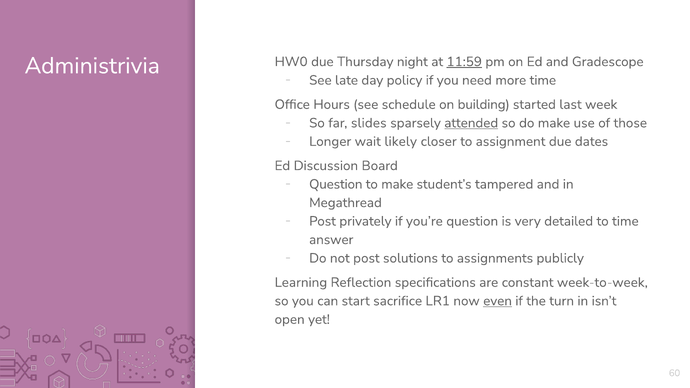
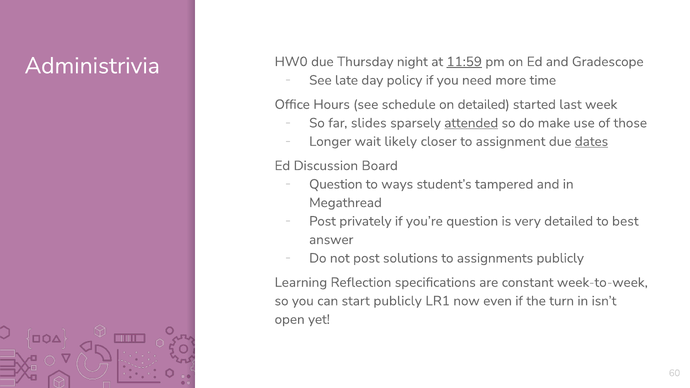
on building: building -> detailed
dates underline: none -> present
to make: make -> ways
to time: time -> best
start sacrifice: sacrifice -> publicly
even underline: present -> none
